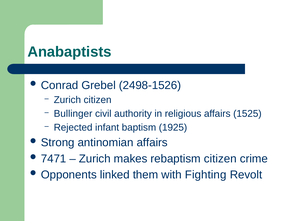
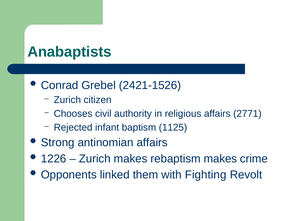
2498-1526: 2498-1526 -> 2421-1526
Bullinger: Bullinger -> Chooses
1525: 1525 -> 2771
1925: 1925 -> 1125
7471: 7471 -> 1226
rebaptism citizen: citizen -> makes
